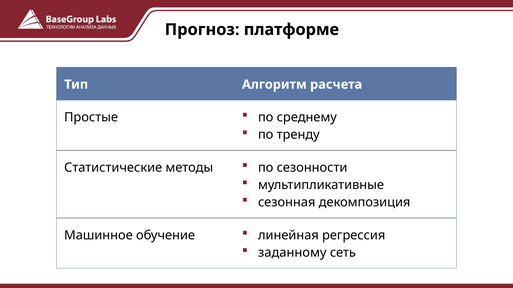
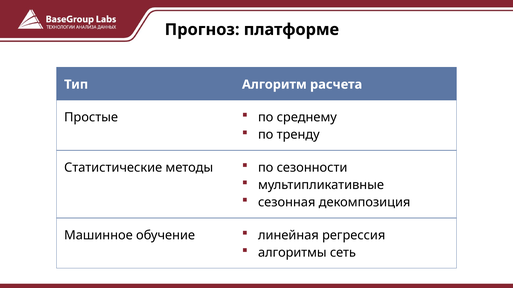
заданному: заданному -> алгоритмы
